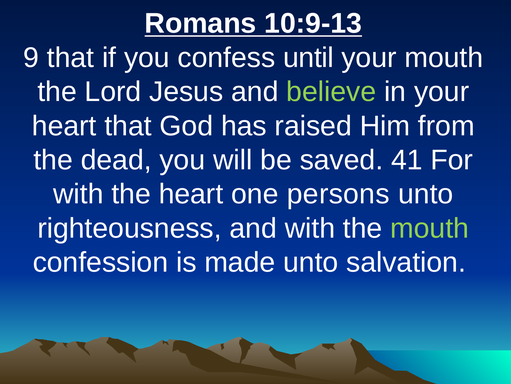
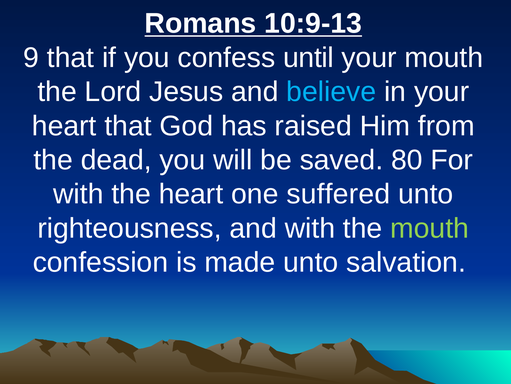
believe colour: light green -> light blue
41: 41 -> 80
persons: persons -> suffered
